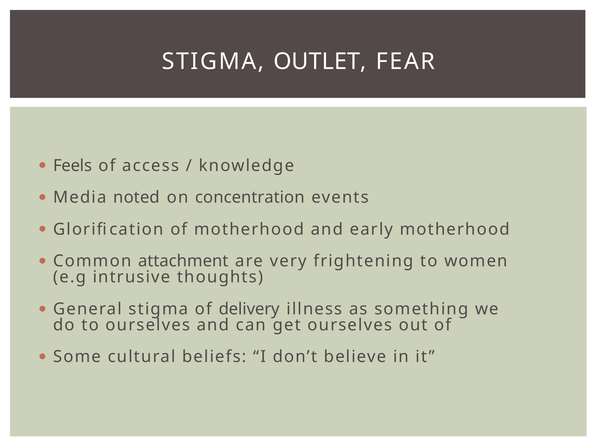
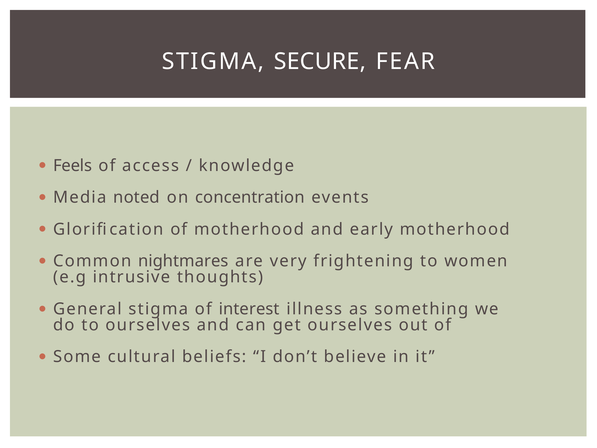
OUTLET: OUTLET -> SECURE
attachment: attachment -> nightmares
delivery: delivery -> interest
